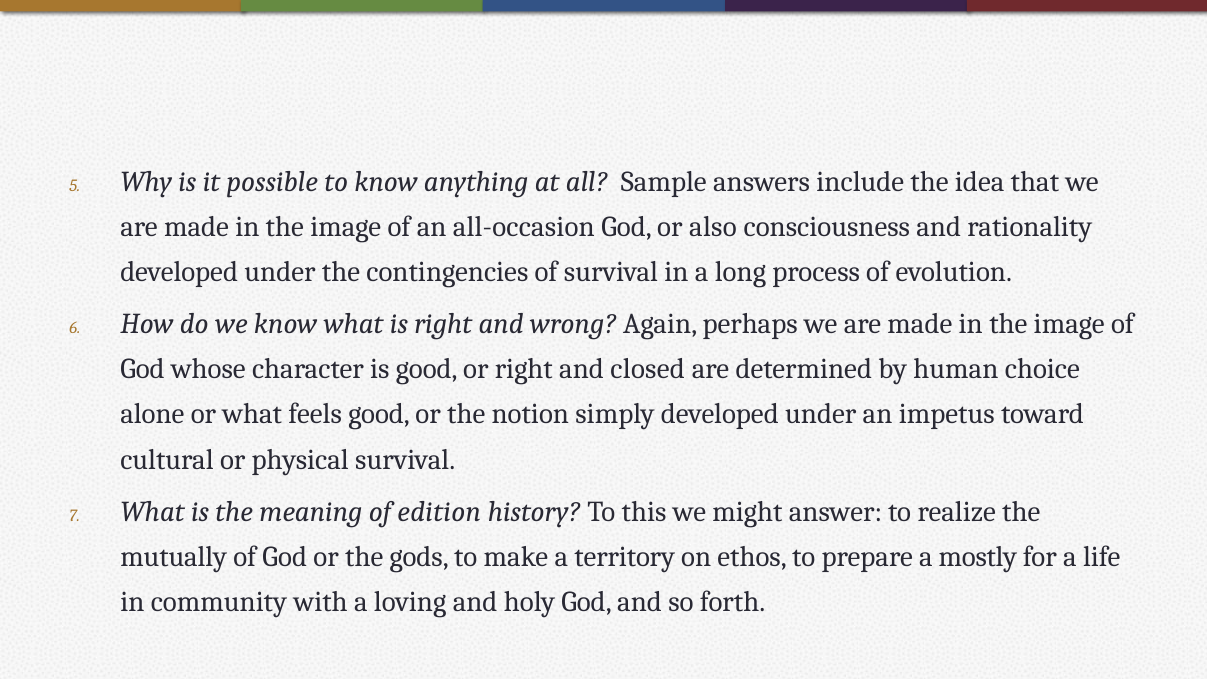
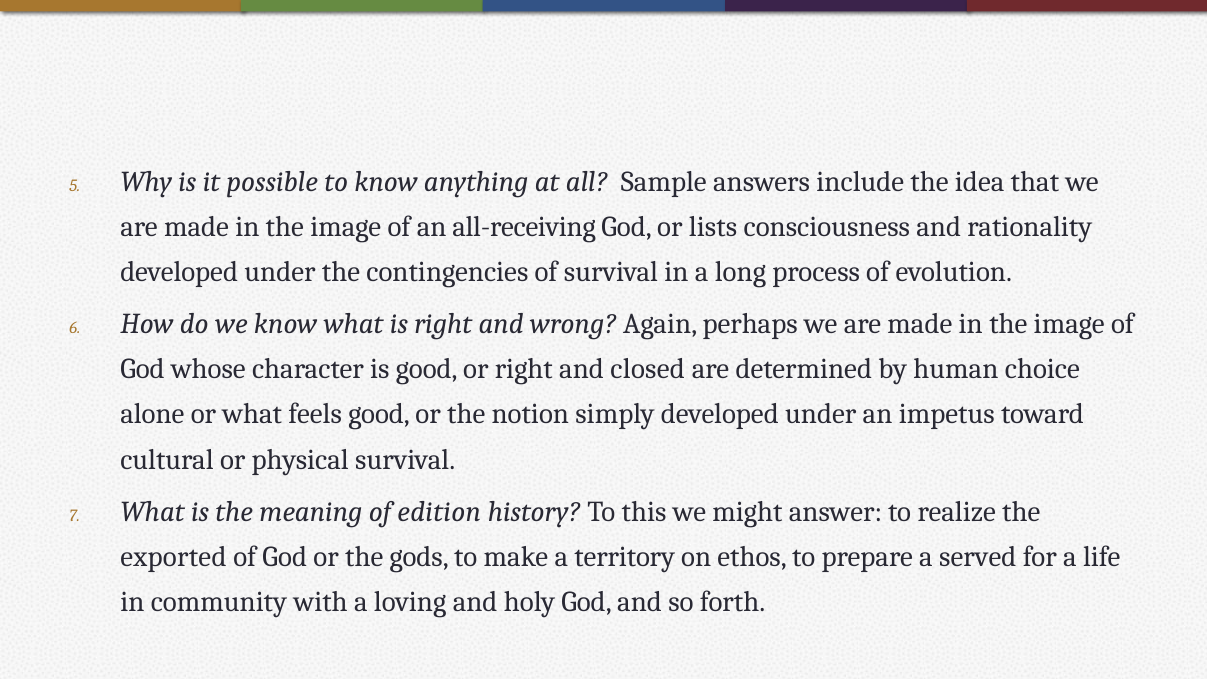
all-occasion: all-occasion -> all-receiving
also: also -> lists
mutually: mutually -> exported
mostly: mostly -> served
